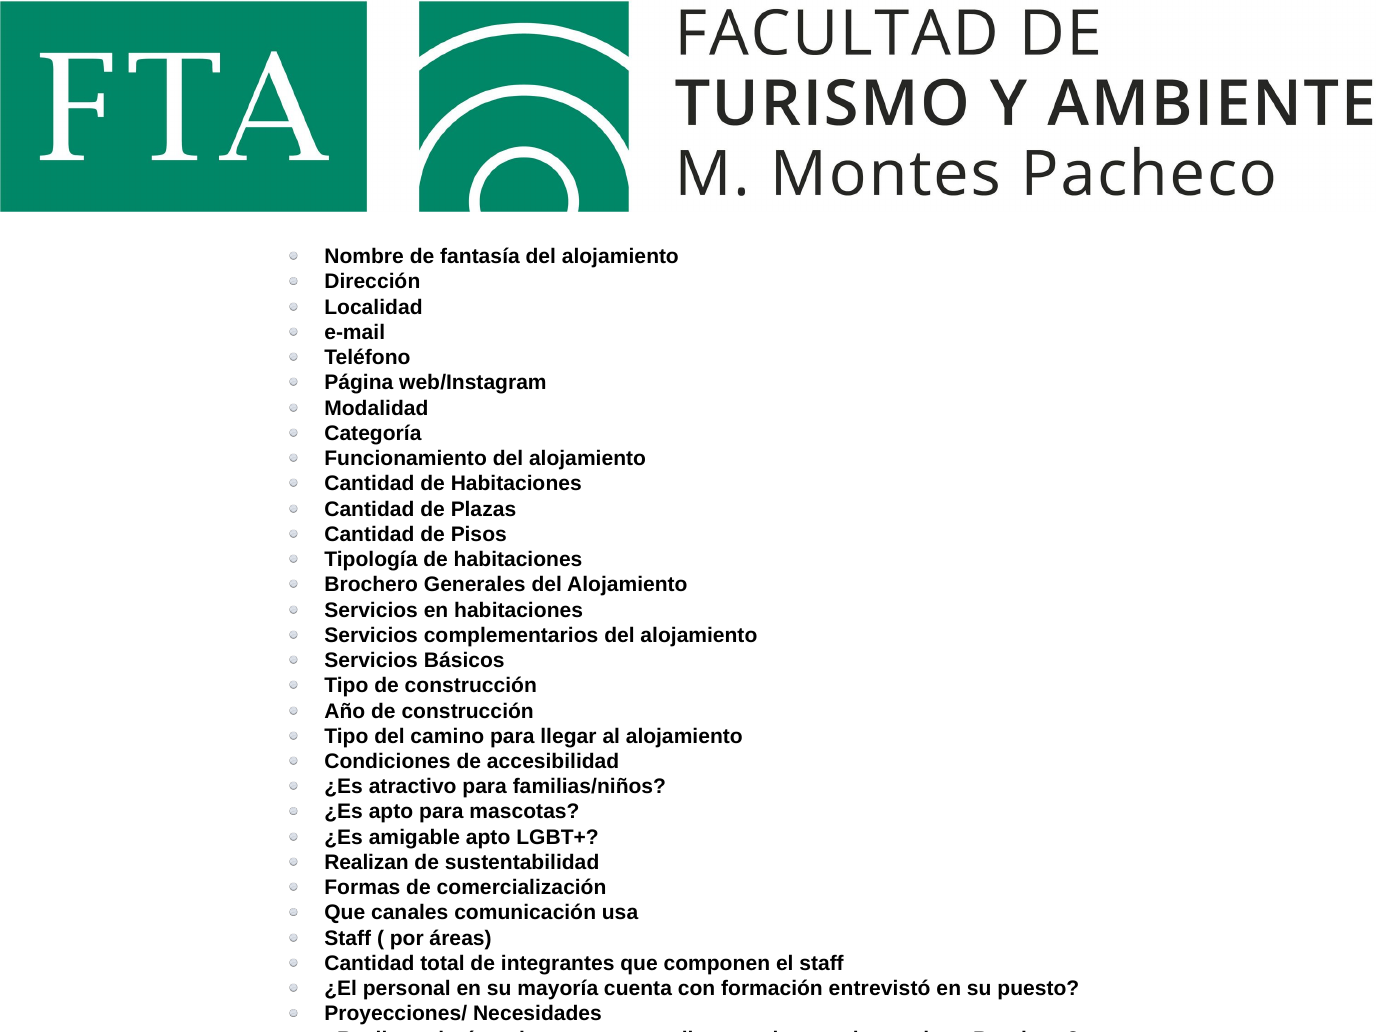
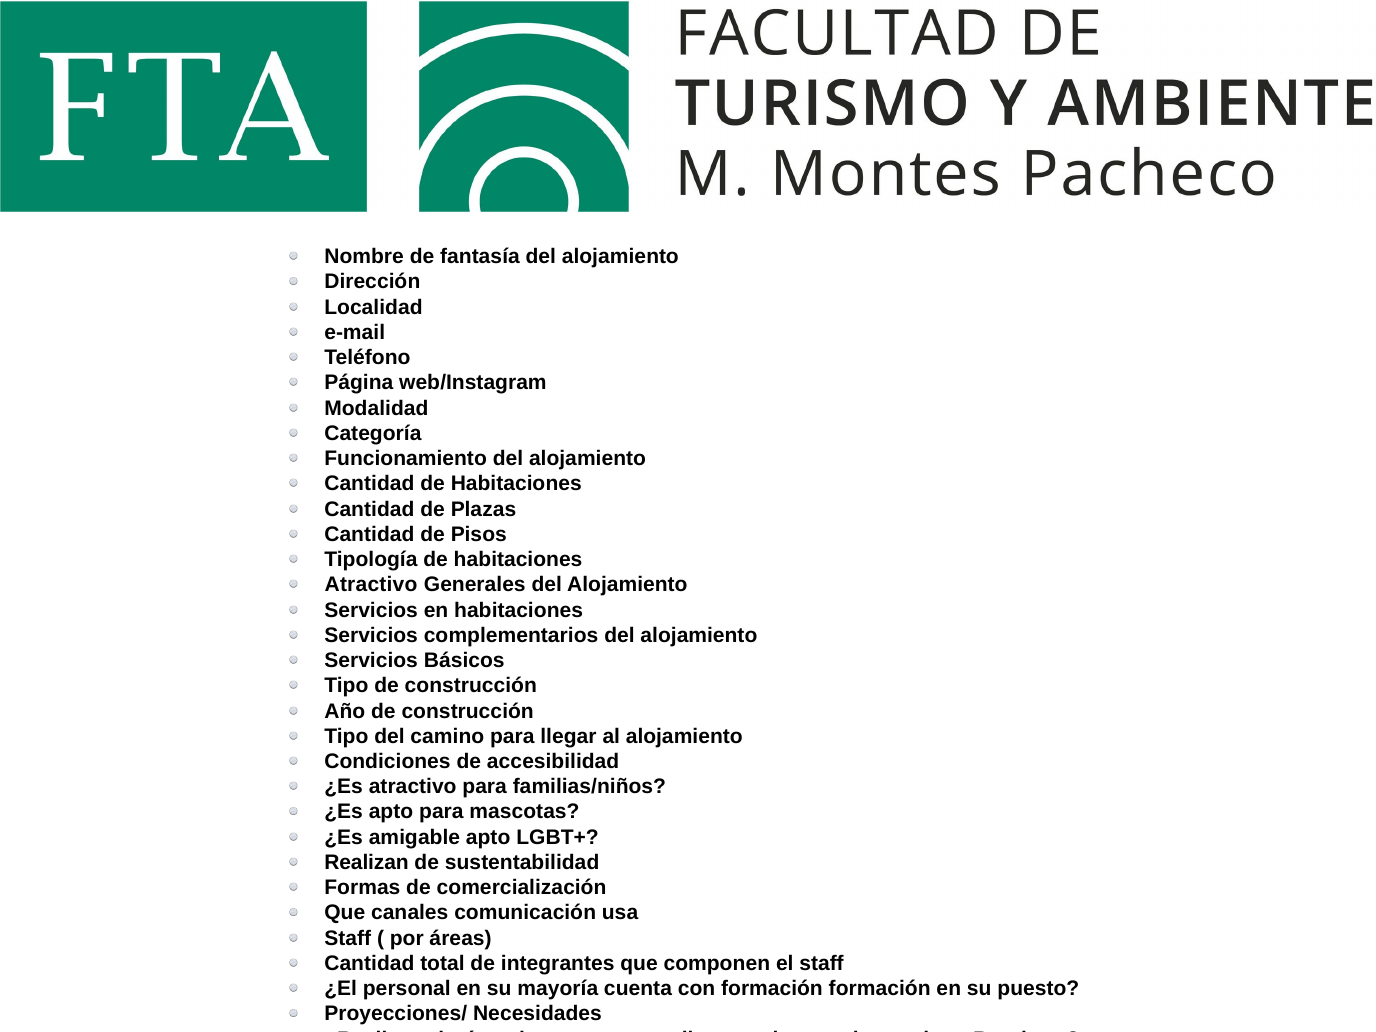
Brochero at (371, 585): Brochero -> Atractivo
formación entrevistó: entrevistó -> formación
